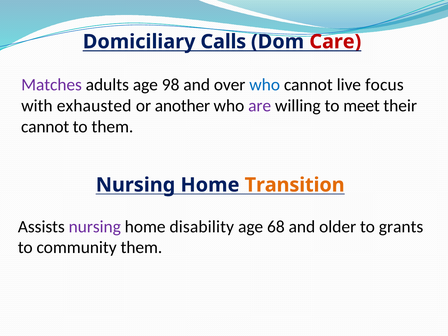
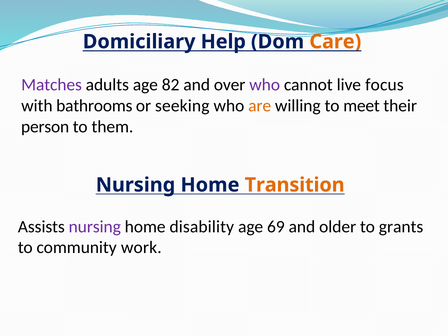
Calls: Calls -> Help
Care colour: red -> orange
98: 98 -> 82
who at (265, 85) colour: blue -> purple
exhausted: exhausted -> bathrooms
another: another -> seeking
are colour: purple -> orange
cannot at (45, 127): cannot -> person
68: 68 -> 69
community them: them -> work
